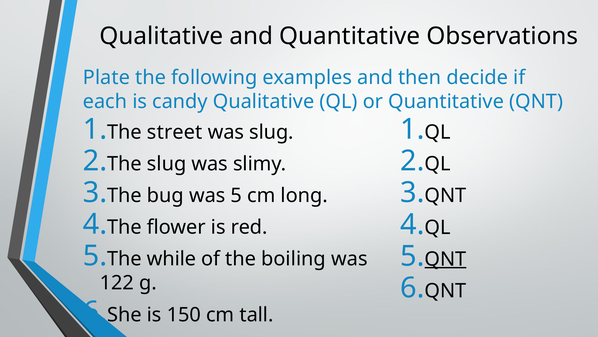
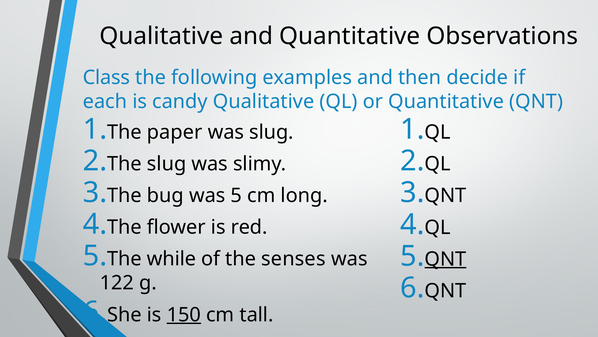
Plate: Plate -> Class
street: street -> paper
boiling: boiling -> senses
150 underline: none -> present
